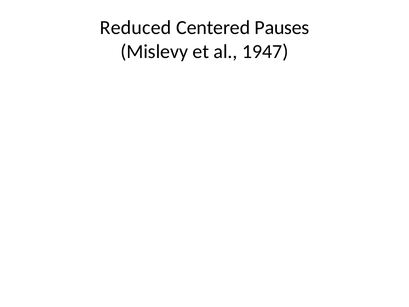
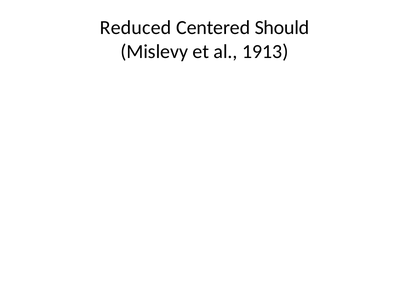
Pauses: Pauses -> Should
1947: 1947 -> 1913
